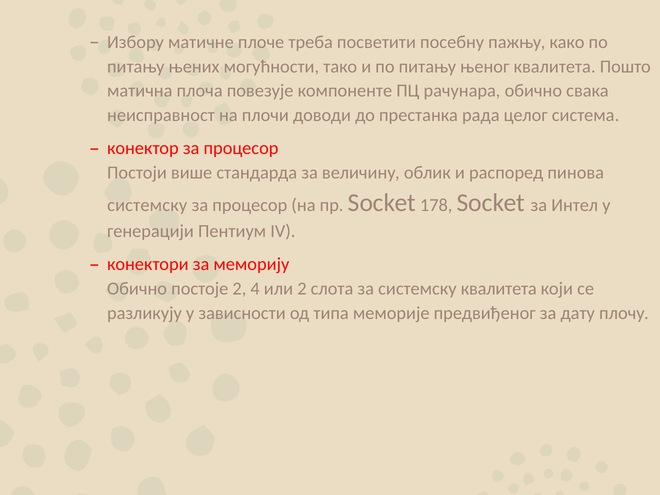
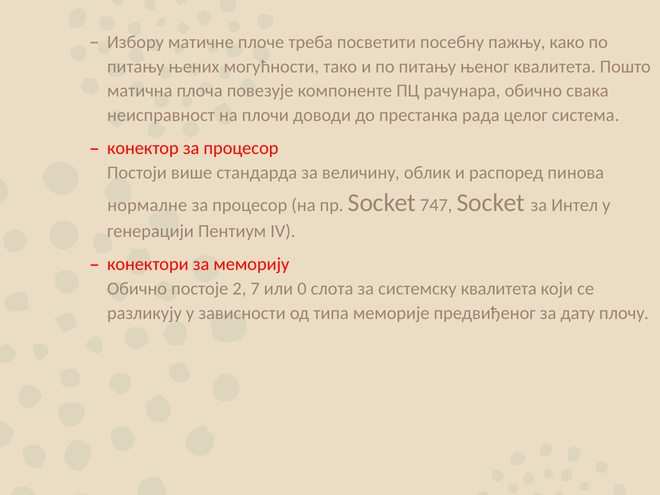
системску at (147, 205): системску -> нормалне
178: 178 -> 747
4: 4 -> 7
или 2: 2 -> 0
